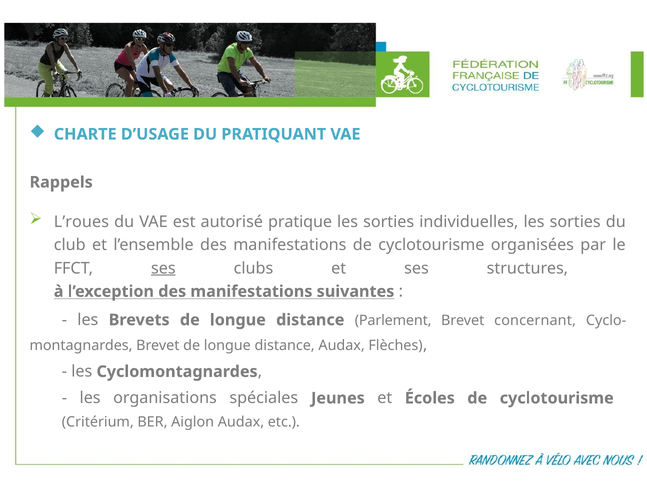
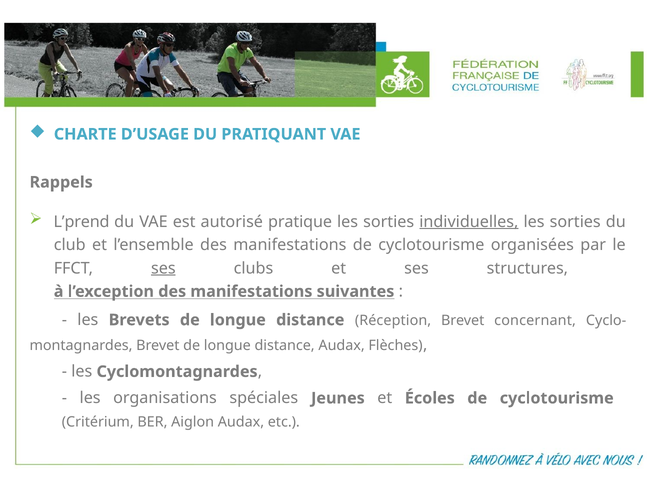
L’roues: L’roues -> L’prend
individuelles underline: none -> present
Parlement: Parlement -> Réception
